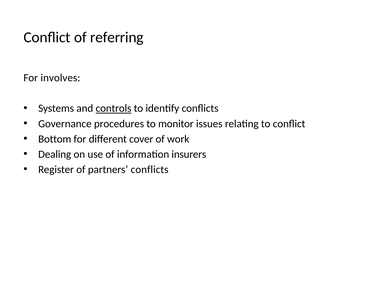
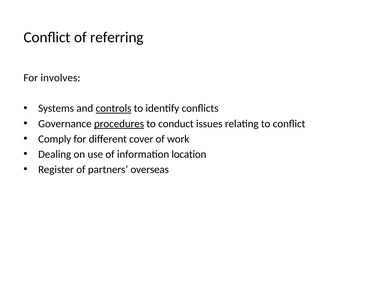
procedures underline: none -> present
monitor: monitor -> conduct
Bottom: Bottom -> Comply
insurers: insurers -> location
partners conflicts: conflicts -> overseas
